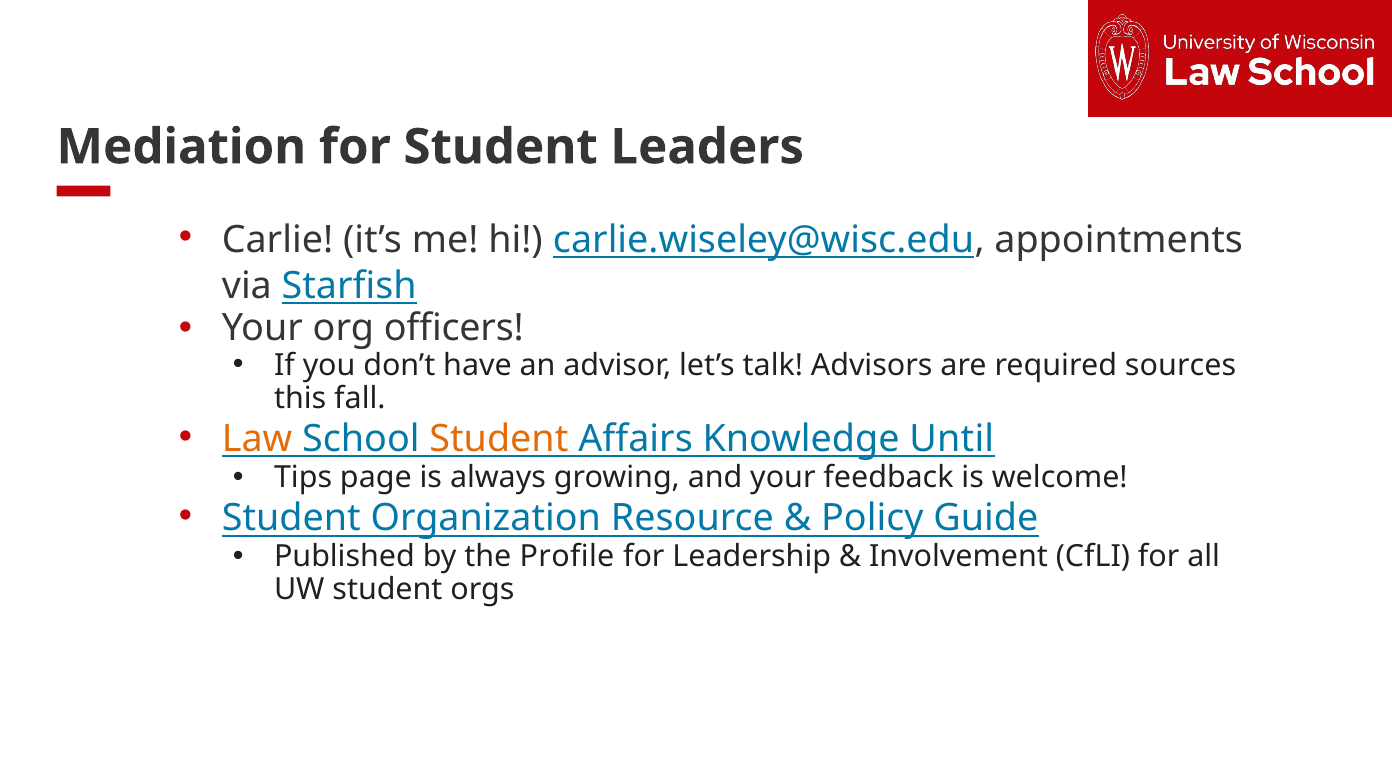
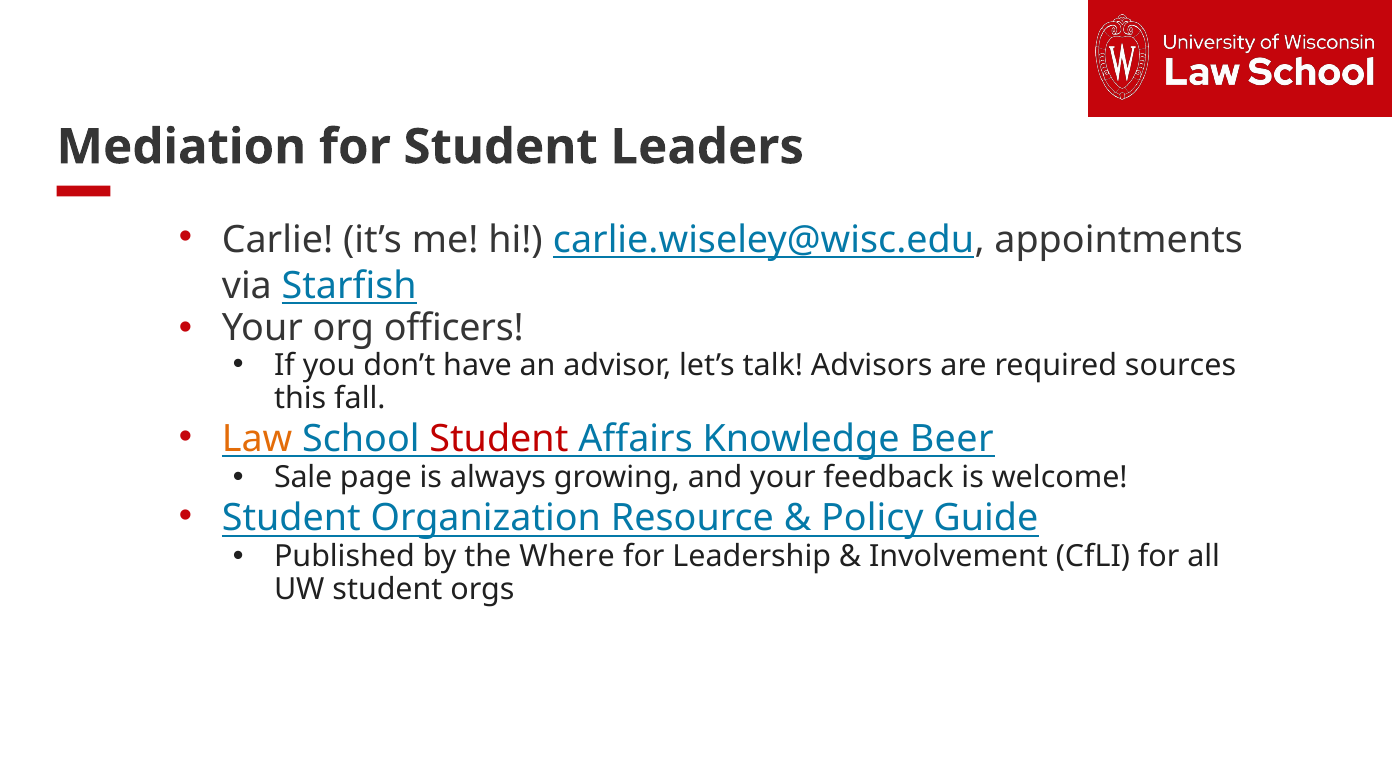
Student at (499, 439) colour: orange -> red
Until: Until -> Beer
Tips: Tips -> Sale
Profile: Profile -> Where
